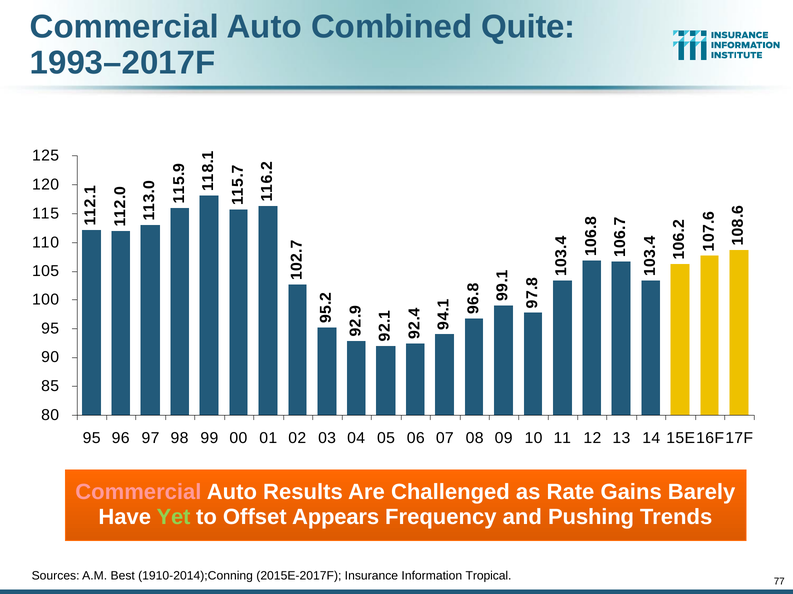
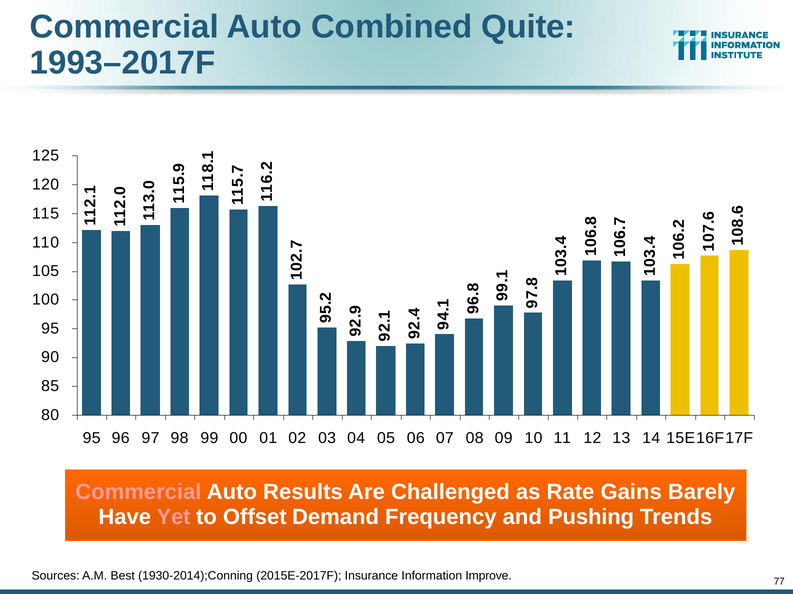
Yet colour: light green -> pink
Appears: Appears -> Demand
1910-2014);Conning: 1910-2014);Conning -> 1930-2014);Conning
Tropical: Tropical -> Improve
